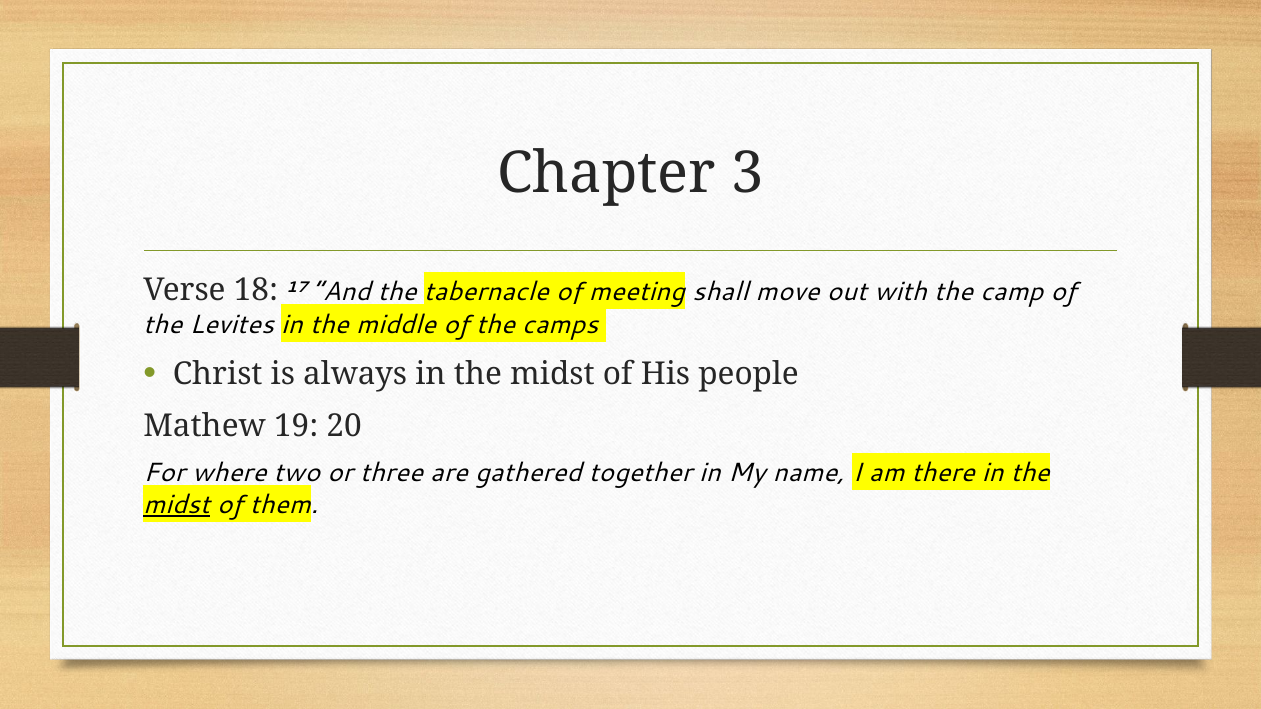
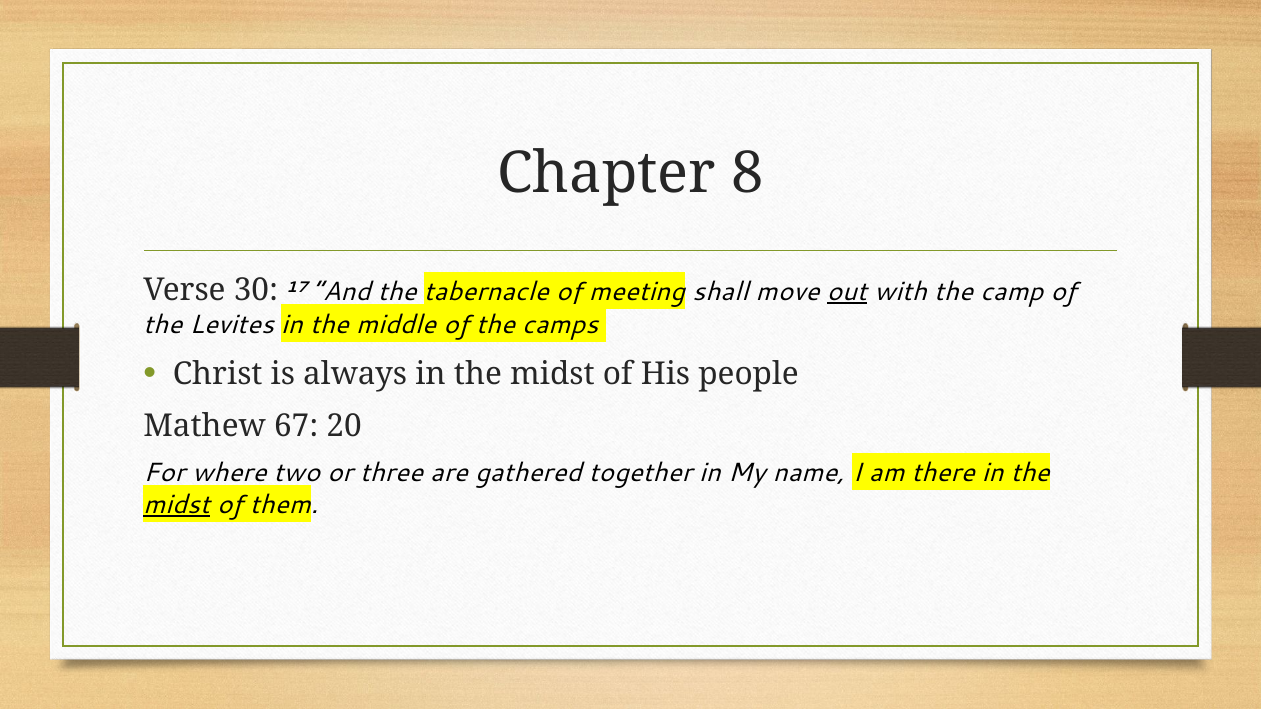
3: 3 -> 8
18: 18 -> 30
out underline: none -> present
19: 19 -> 67
